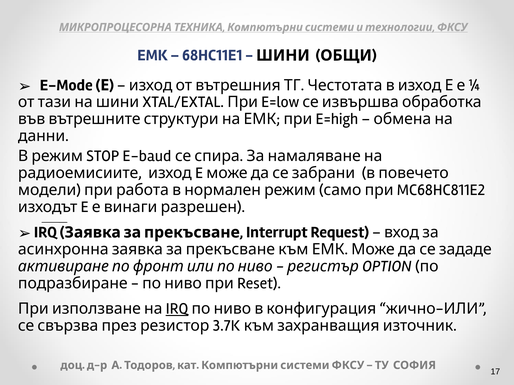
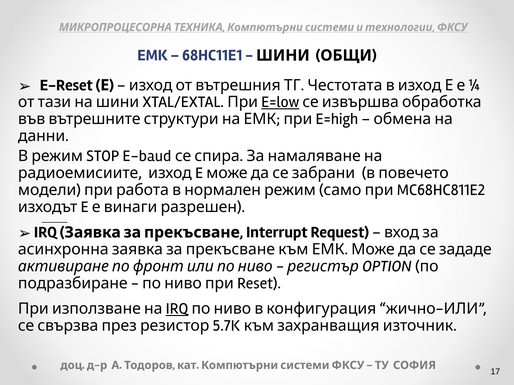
E-Mode: E-Mode -> E-Reset
E=low underline: none -> present
3.7K: 3.7K -> 5.7K
